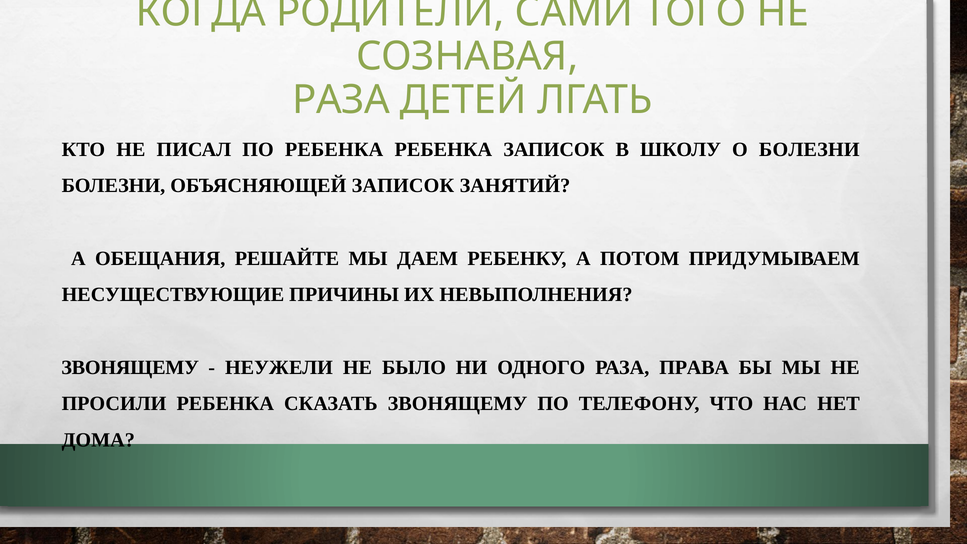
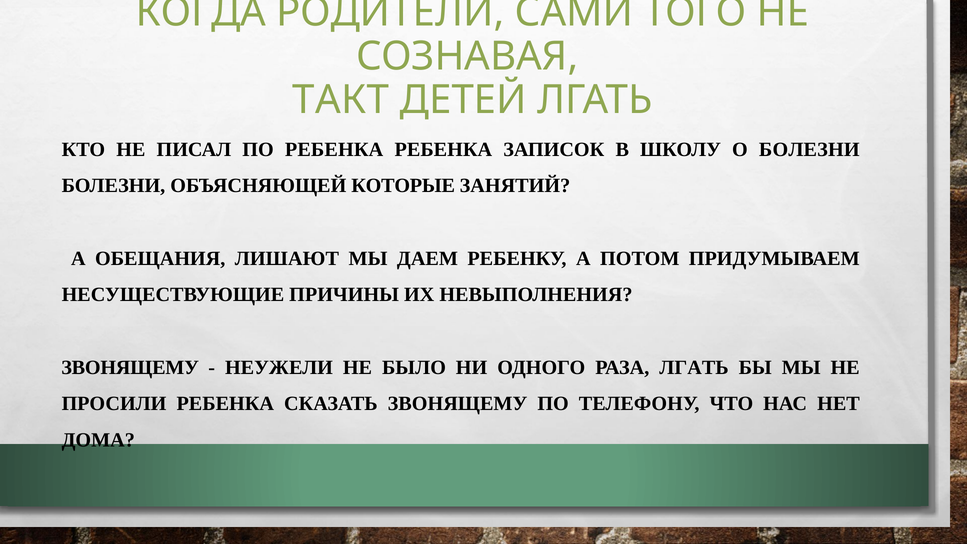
РАЗА at (341, 100): РАЗА -> ТАКТ
ОБЪЯСНЯЮЩЕЙ ЗАПИСОК: ЗАПИСОК -> КОТОРЫЕ
РЕШАЙТЕ: РЕШАЙТЕ -> ЛИШАЮТ
РАЗА ПРАВА: ПРАВА -> ЛГАТЬ
